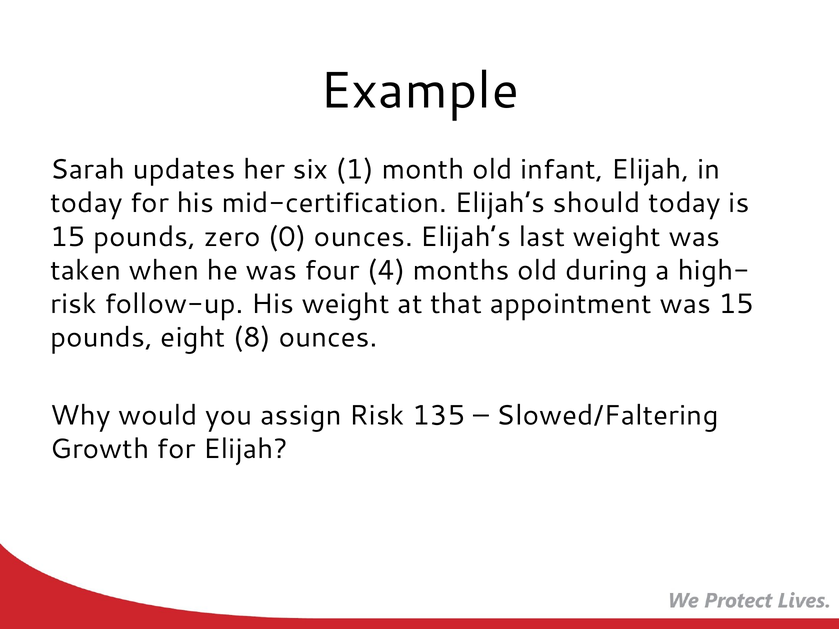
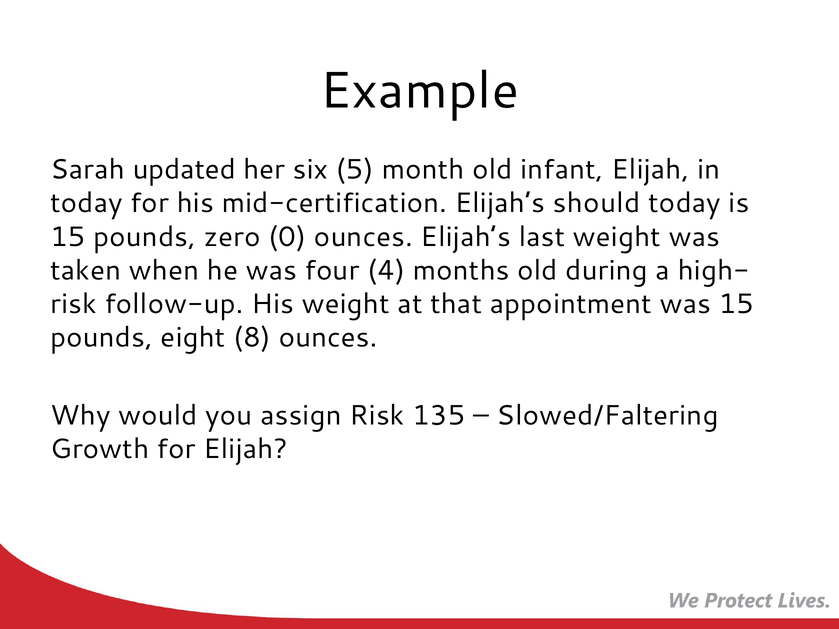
updates: updates -> updated
1: 1 -> 5
